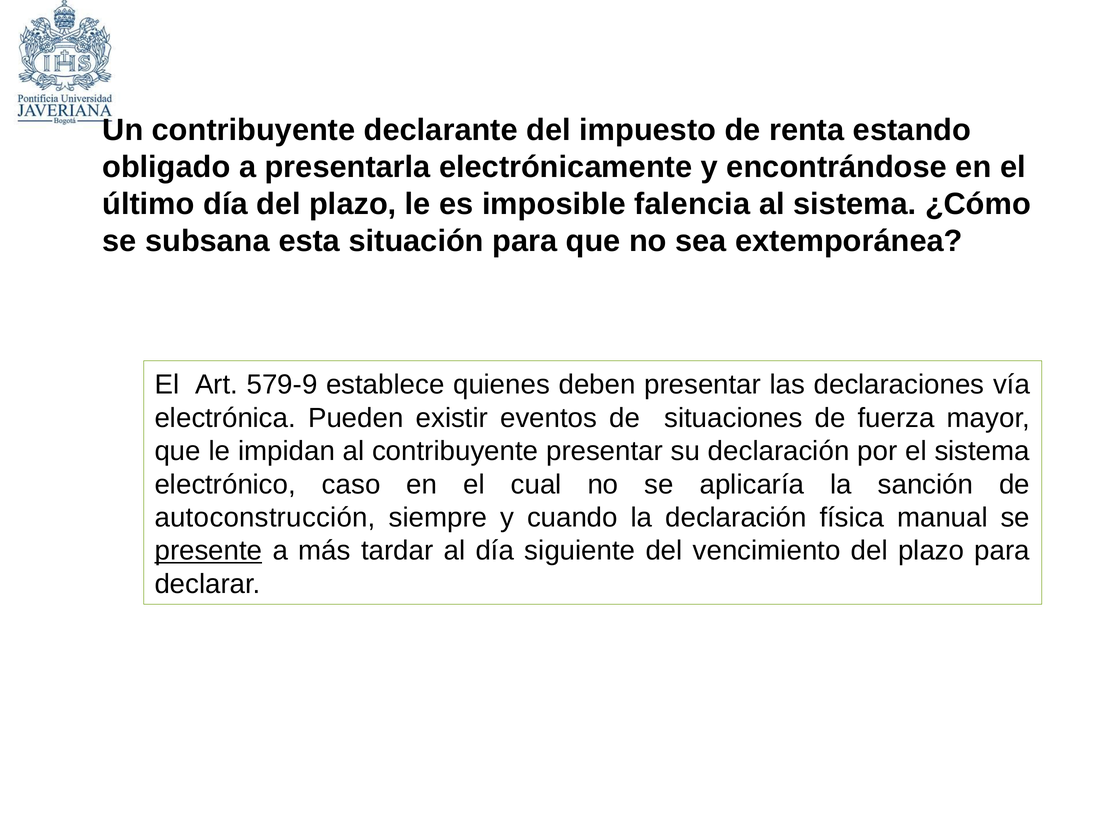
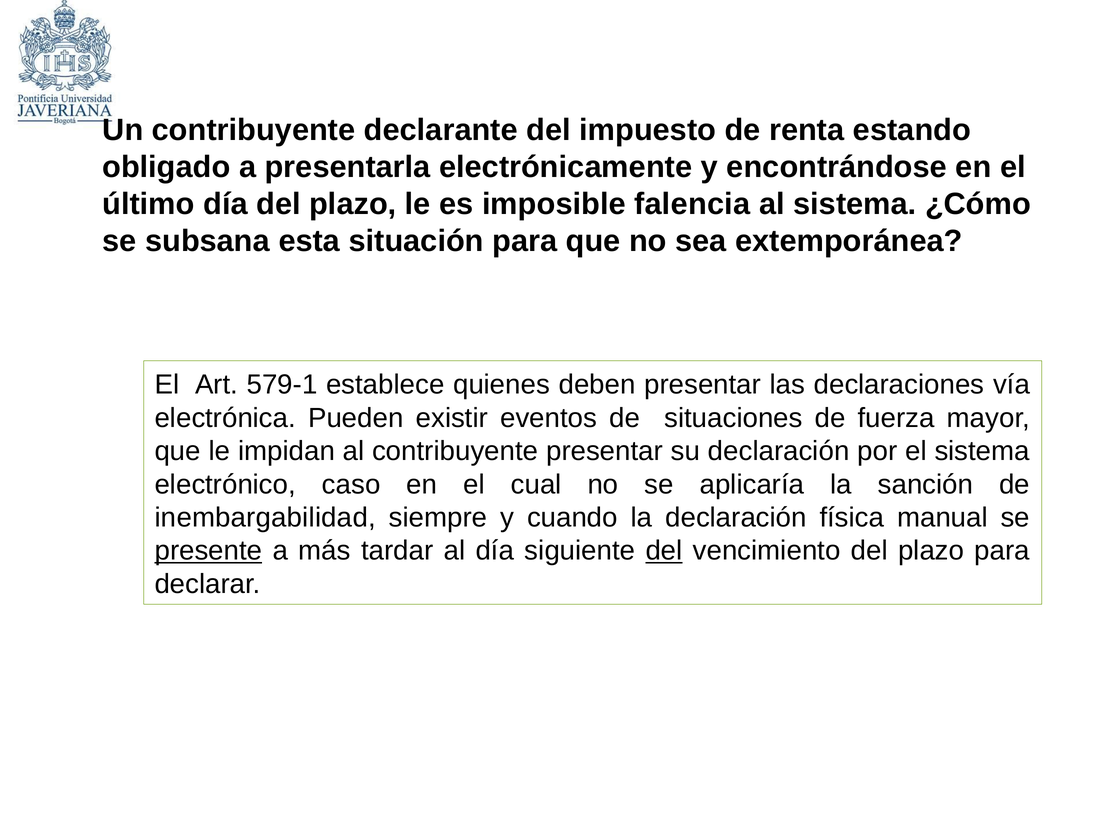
579-9: 579-9 -> 579-1
autoconstrucción: autoconstrucción -> inembargabilidad
del at (664, 551) underline: none -> present
